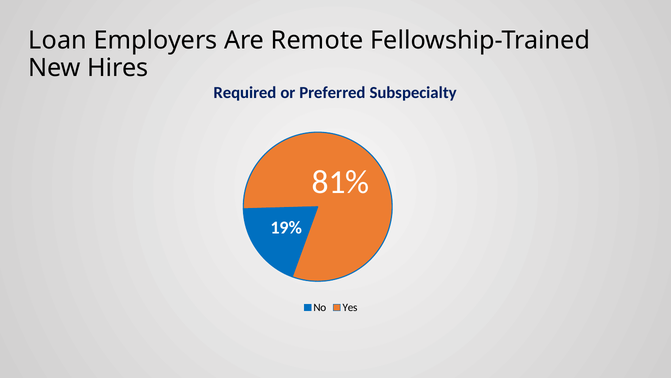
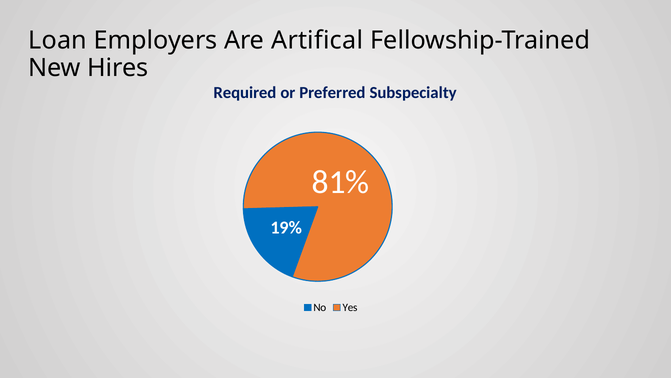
Remote: Remote -> Artifical
